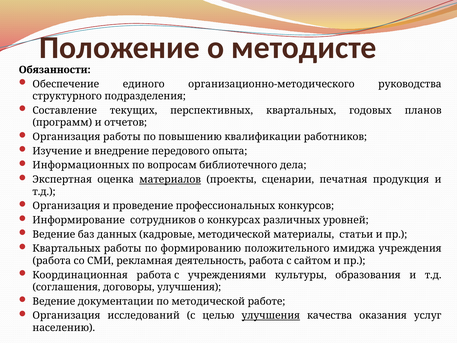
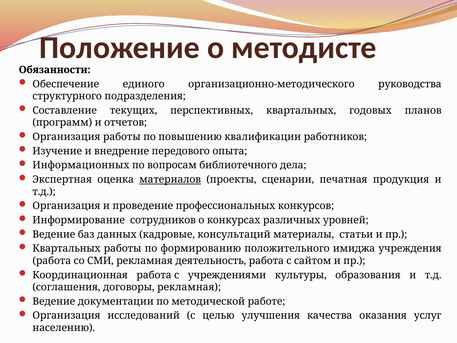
кадровые методической: методической -> консультаций
договоры улучшения: улучшения -> рекламная
улучшения at (271, 315) underline: present -> none
